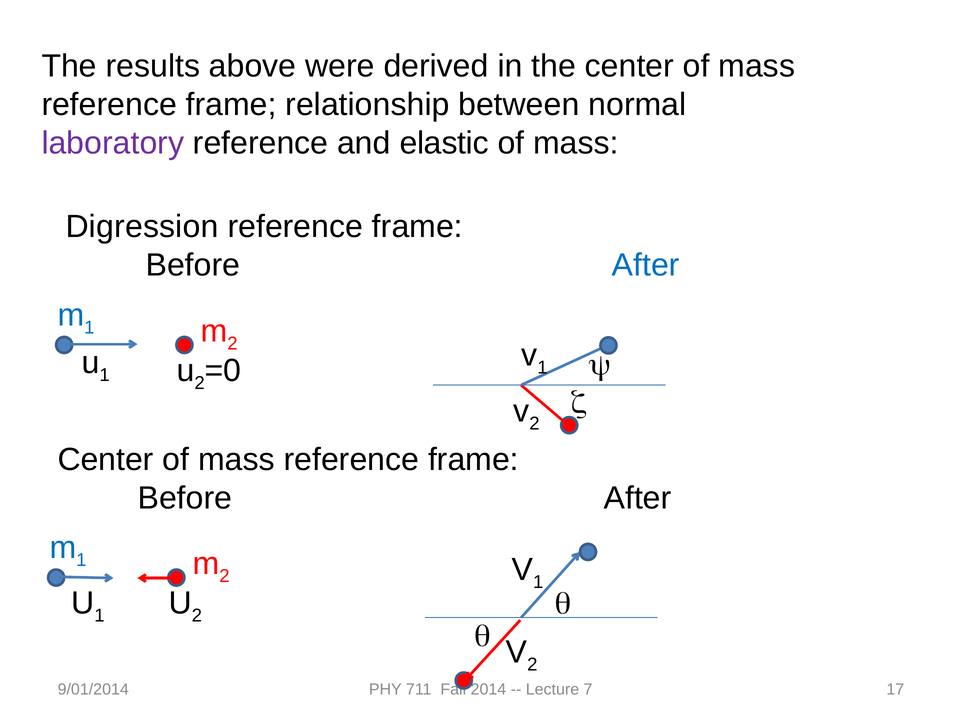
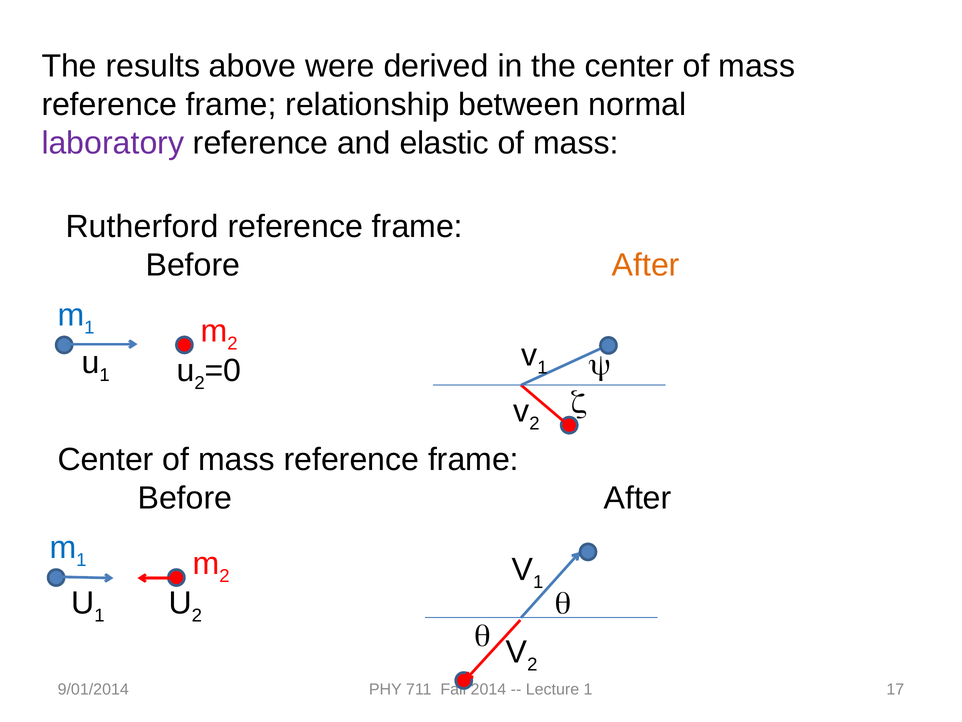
Digression: Digression -> Rutherford
After at (646, 265) colour: blue -> orange
Lecture 7: 7 -> 1
